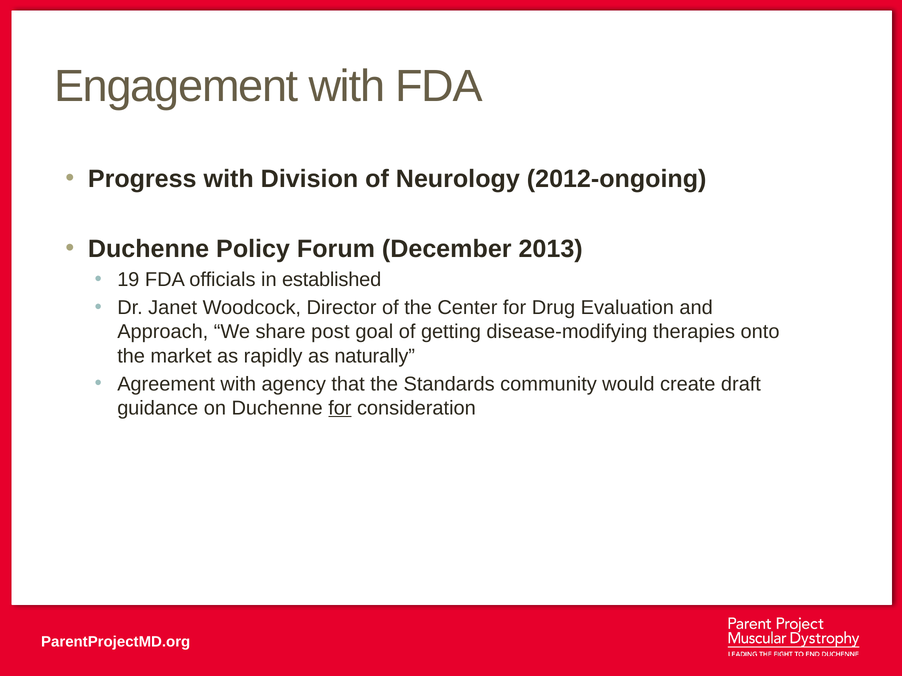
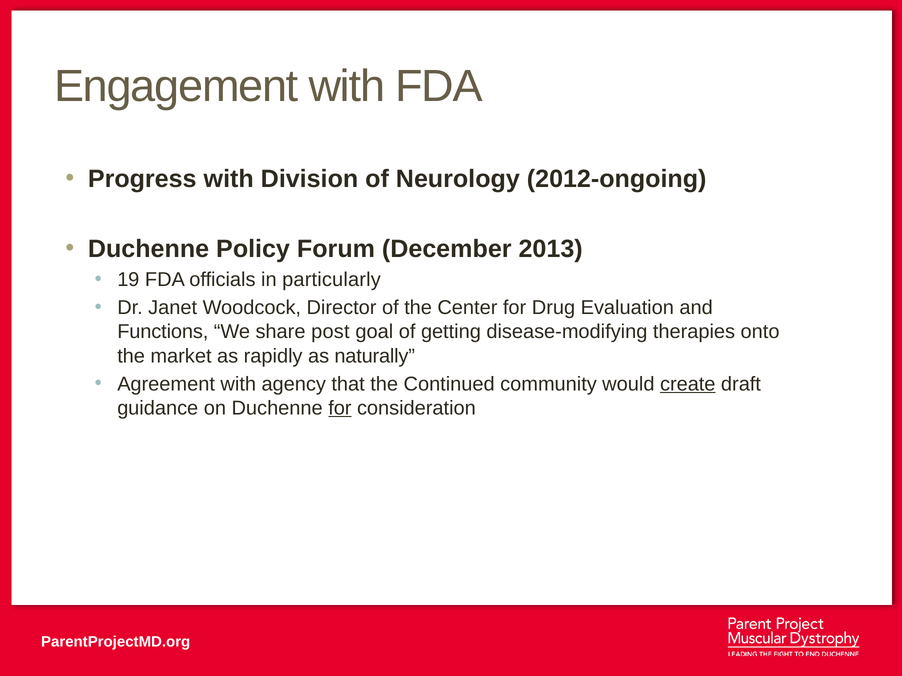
established: established -> particularly
Approach: Approach -> Functions
Standards: Standards -> Continued
create underline: none -> present
